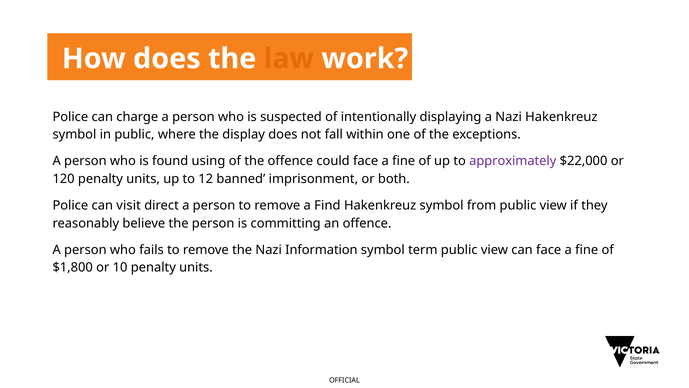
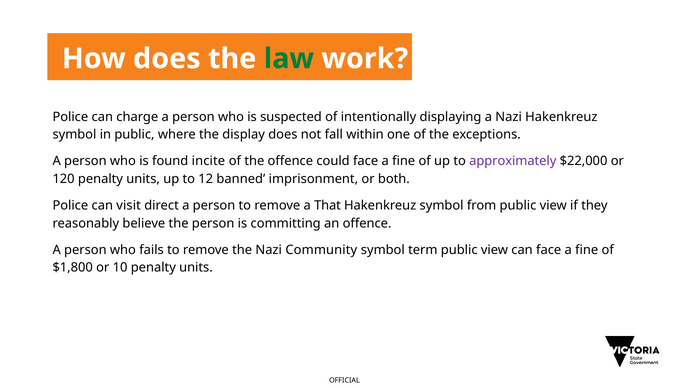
law colour: orange -> green
using: using -> incite
Find: Find -> That
Information: Information -> Community
